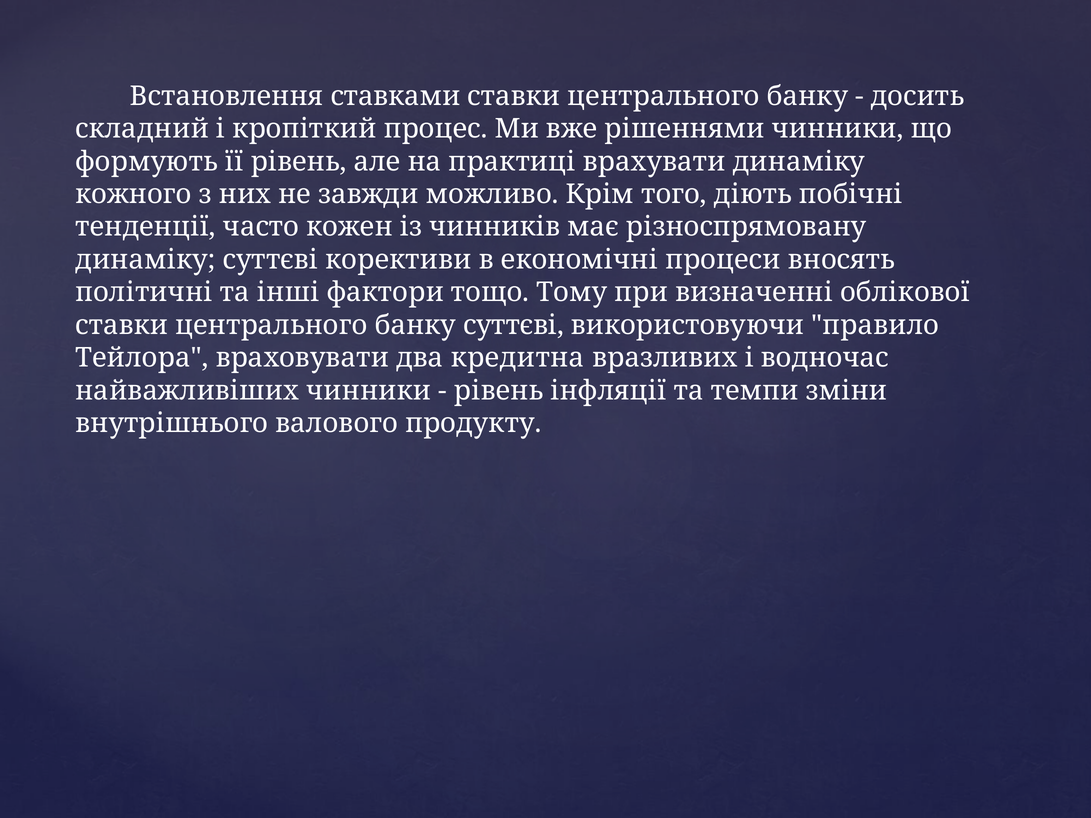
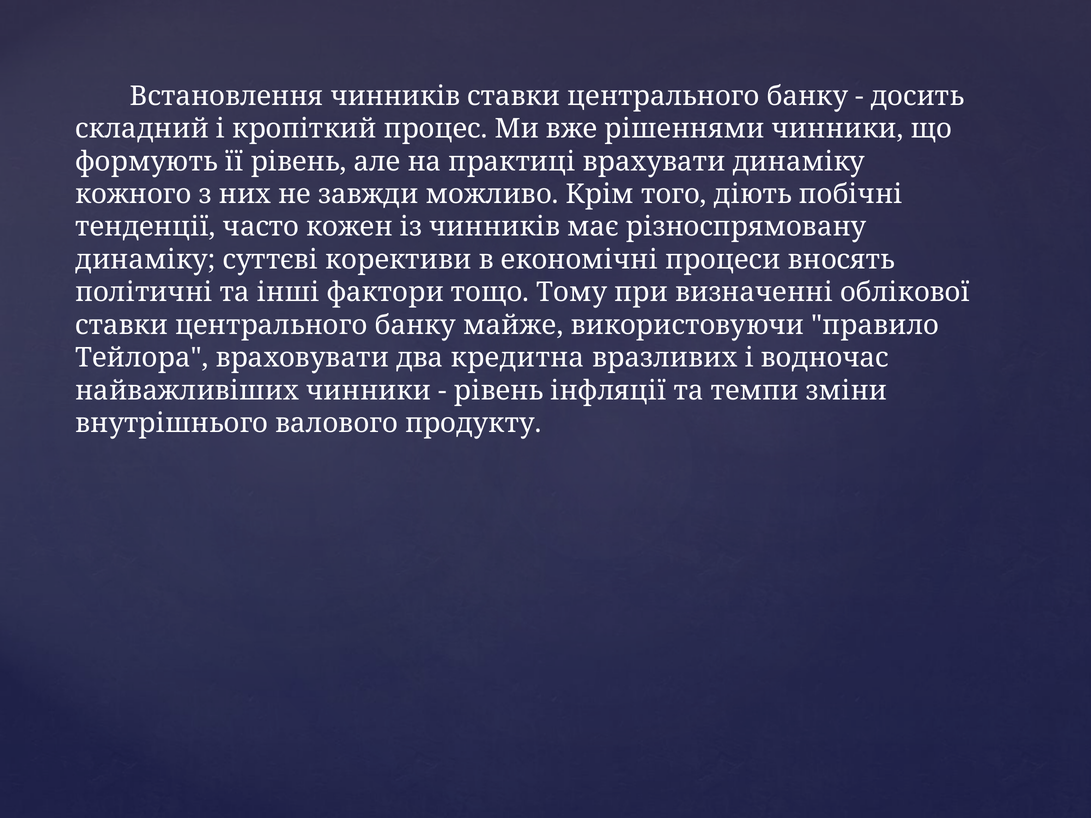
Встановлення ставками: ставками -> чинників
банку суттєві: суттєві -> майже
